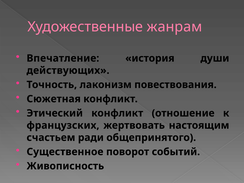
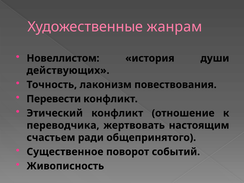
Впечатление: Впечатление -> Новеллистом
Сюжетная: Сюжетная -> Перевести
французских: французских -> переводчика
